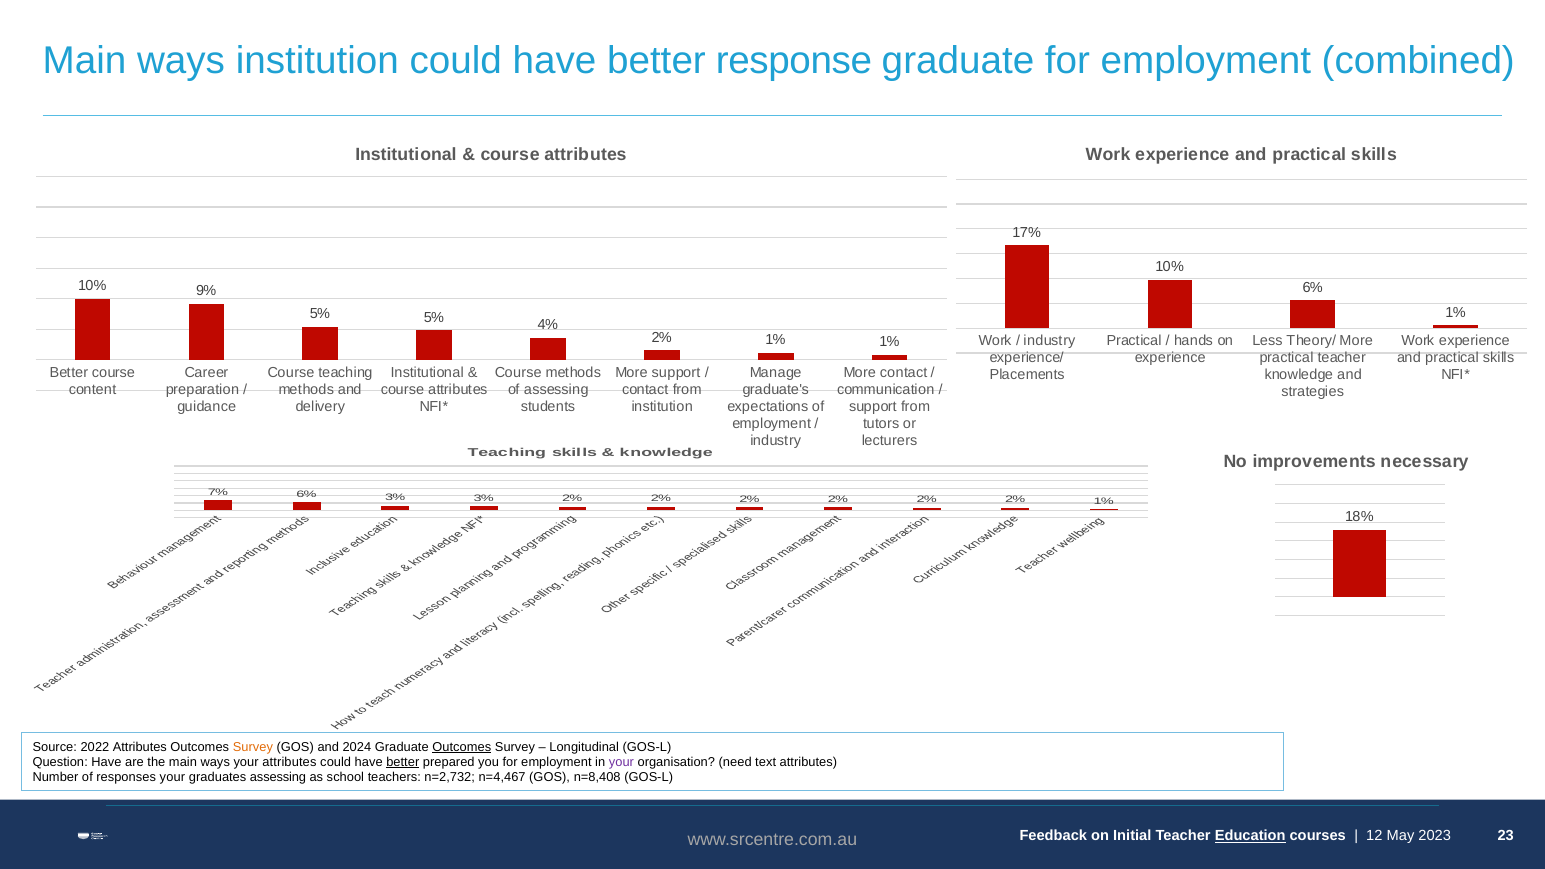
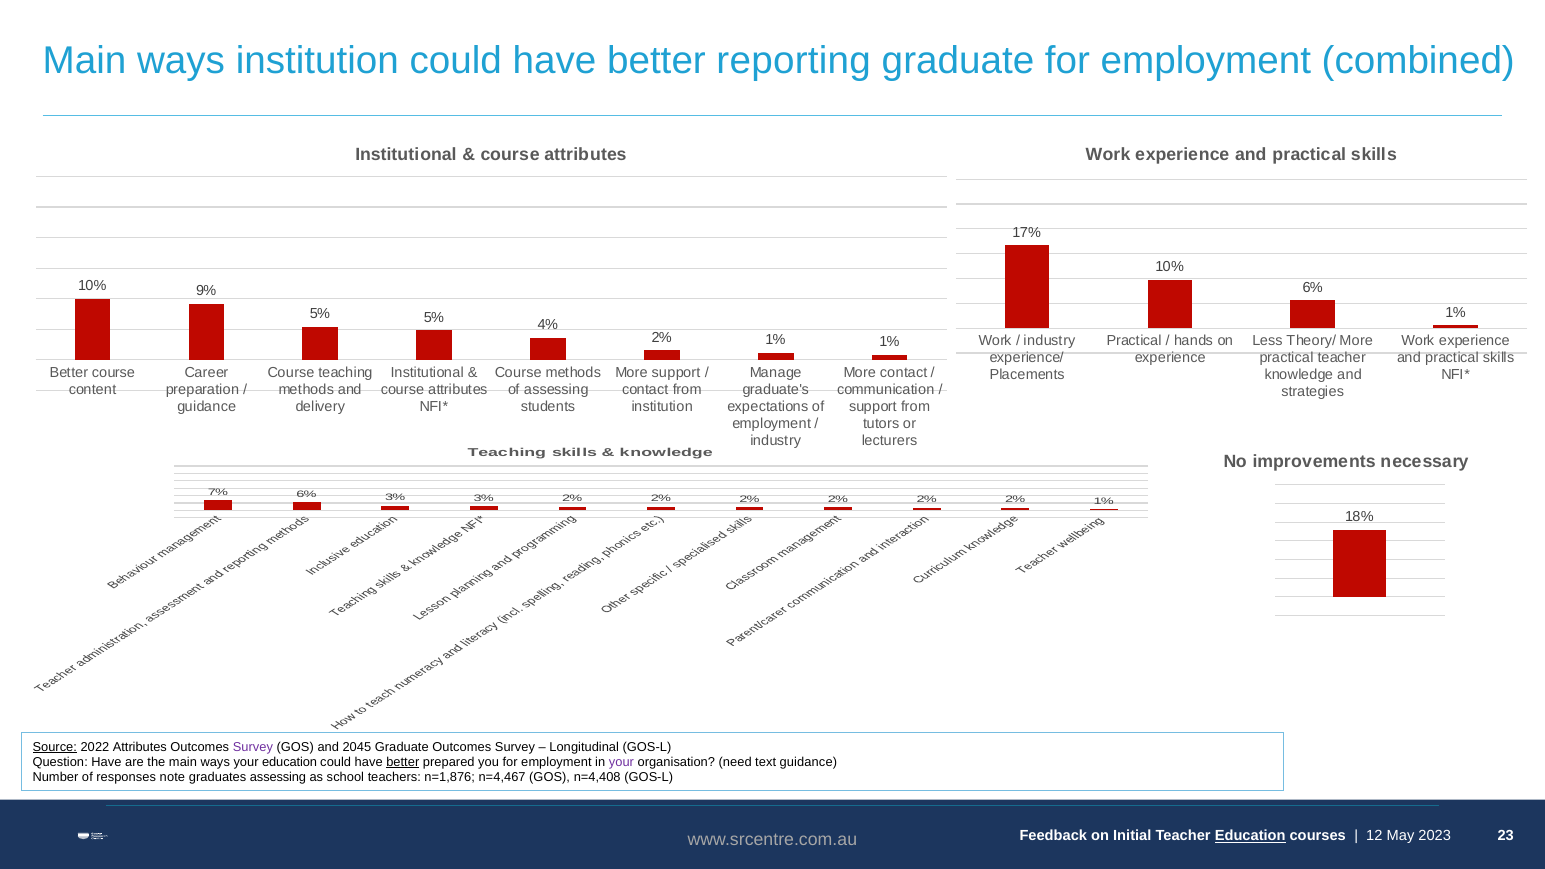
response: response -> reporting
Source underline: none -> present
Survey at (253, 747) colour: orange -> purple
2024: 2024 -> 2045
Outcomes at (462, 747) underline: present -> none
your attributes: attributes -> education
text attributes: attributes -> guidance
responses your: your -> note
n=2,732: n=2,732 -> n=1,876
n=8,408: n=8,408 -> n=4,408
